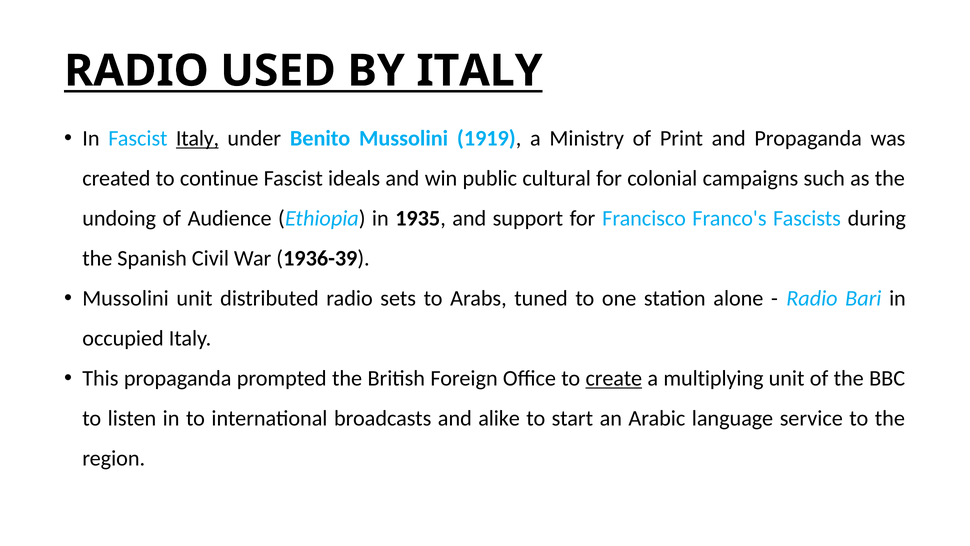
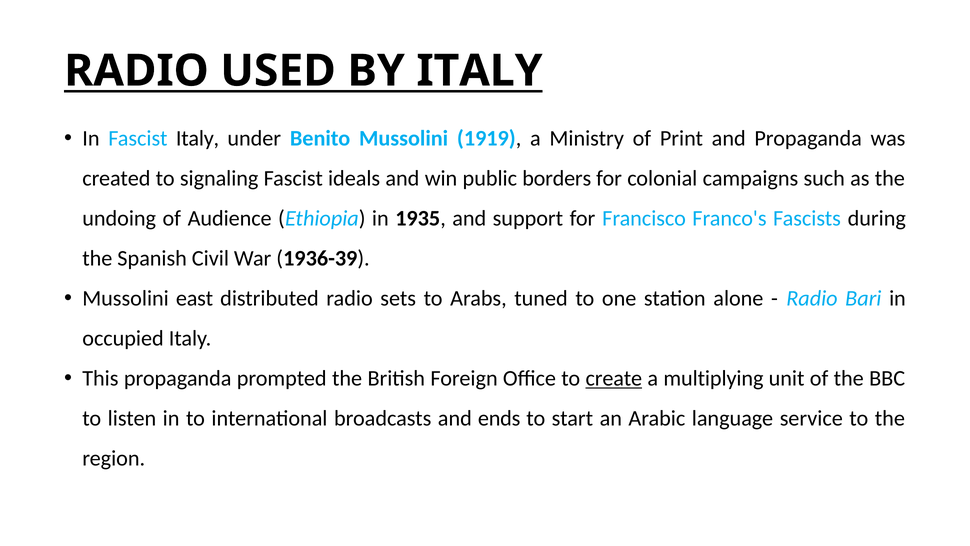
Italy at (198, 138) underline: present -> none
continue: continue -> signaling
cultural: cultural -> borders
Mussolini unit: unit -> east
alike: alike -> ends
